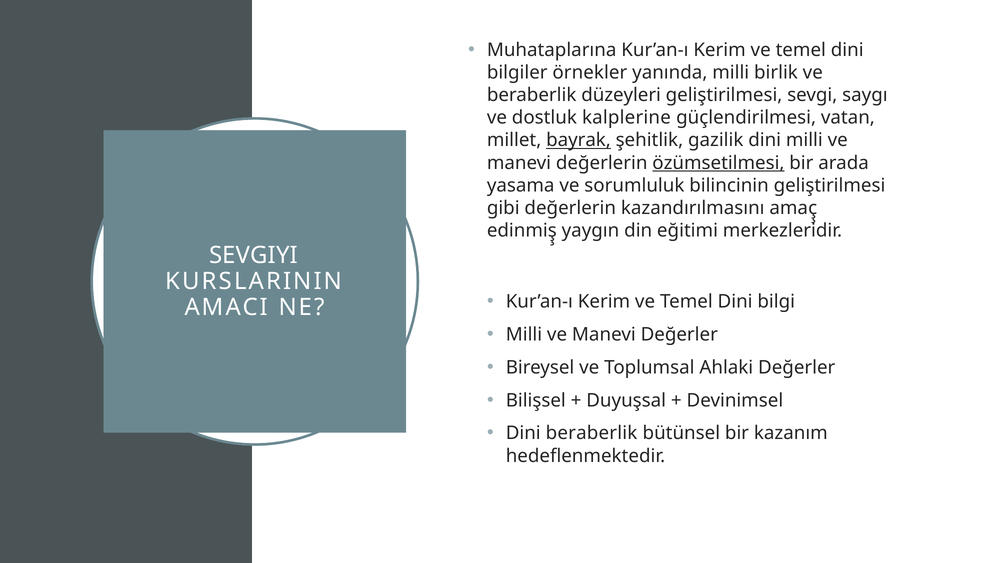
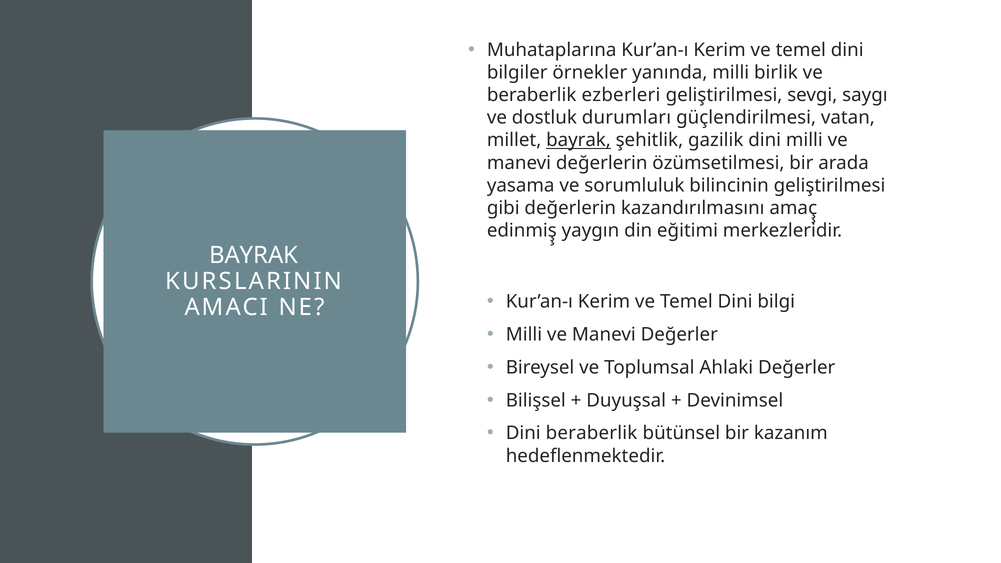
düzeyleri: düzeyleri -> ezberleri
kalplerine: kalplerine -> durumları
özümsetilmesi underline: present -> none
SEVGIYI at (254, 255): SEVGIYI -> BAYRAK
